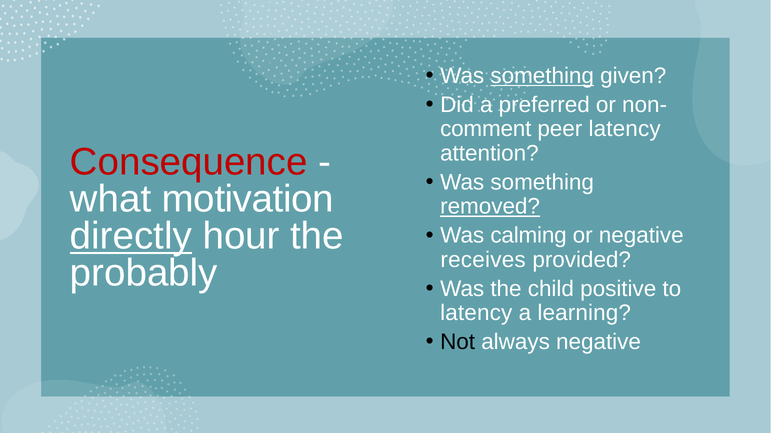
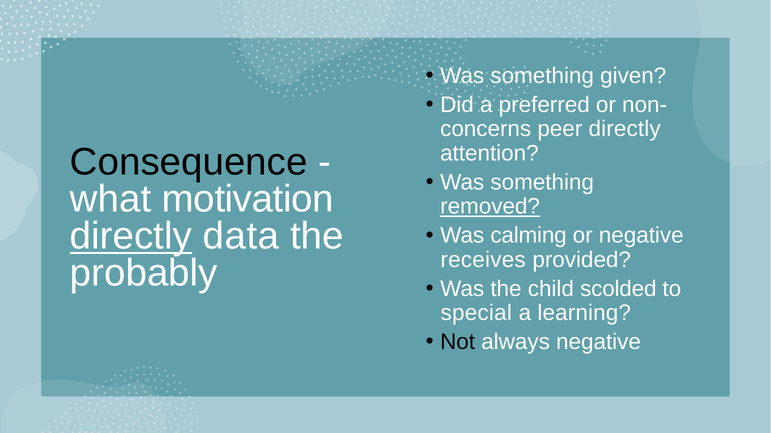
something at (542, 76) underline: present -> none
comment: comment -> concerns
peer latency: latency -> directly
Consequence colour: red -> black
hour: hour -> data
positive: positive -> scolded
latency at (476, 313): latency -> special
